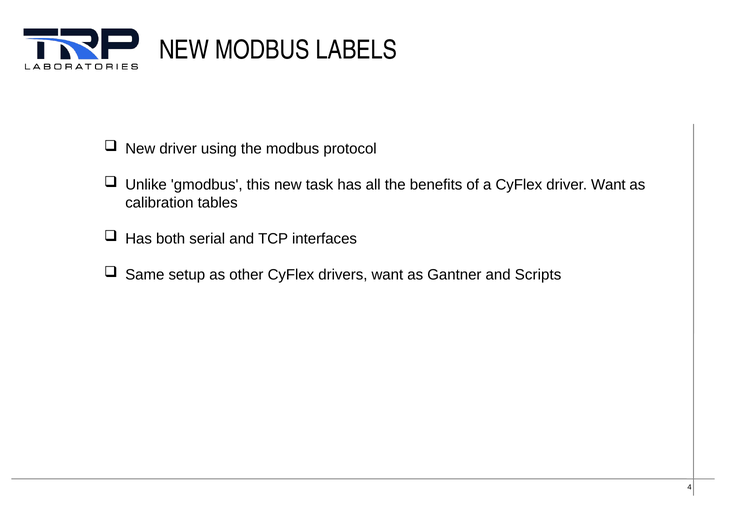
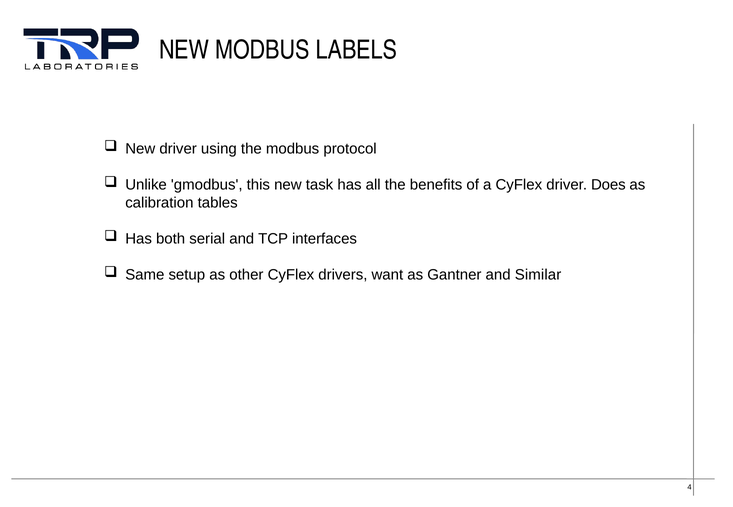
driver Want: Want -> Does
Scripts: Scripts -> Similar
